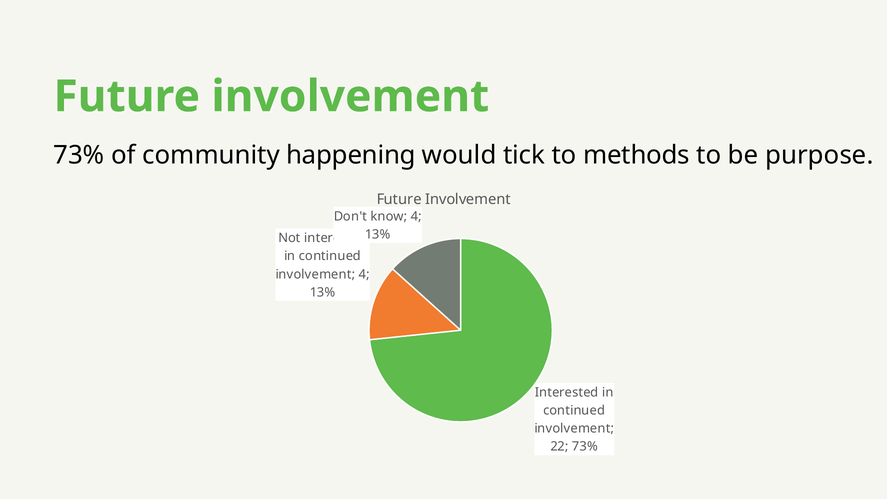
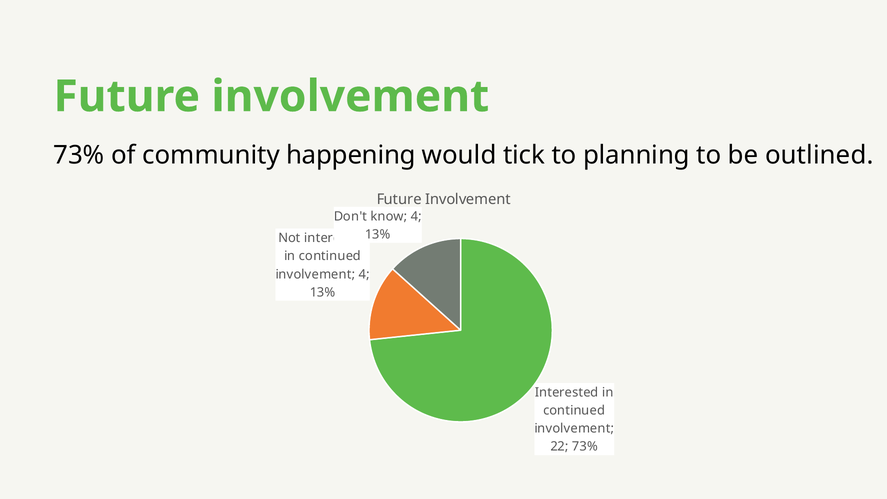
methods: methods -> planning
purpose: purpose -> outlined
